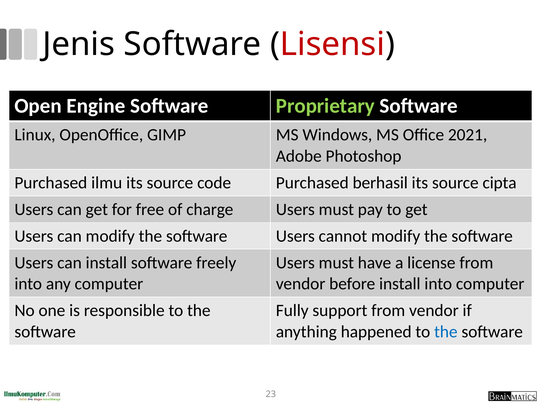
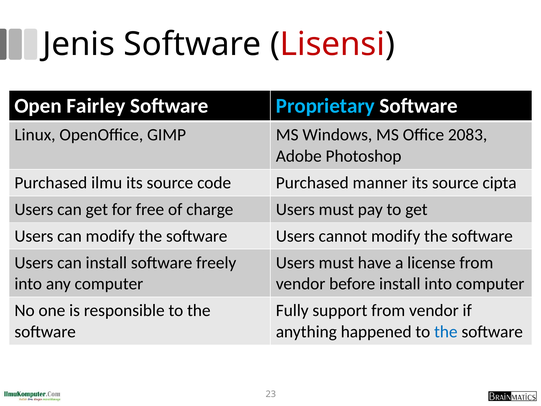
Engine: Engine -> Fairley
Proprietary colour: light green -> light blue
2021: 2021 -> 2083
berhasil: berhasil -> manner
